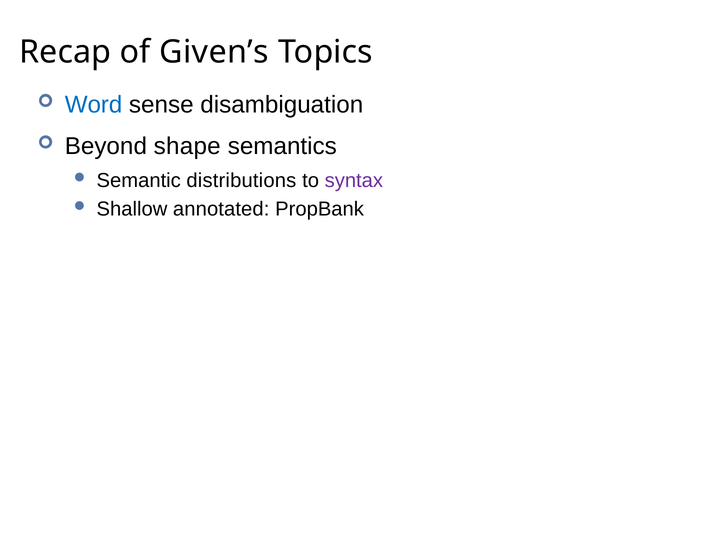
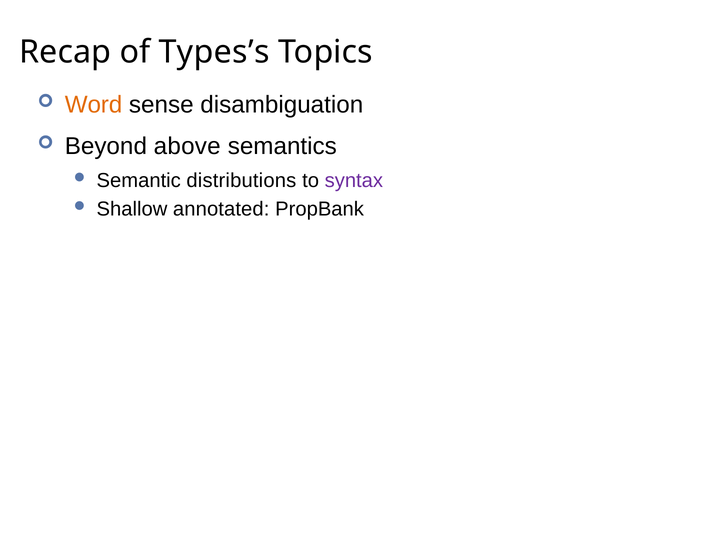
Given’s: Given’s -> Types’s
Word colour: blue -> orange
shape: shape -> above
